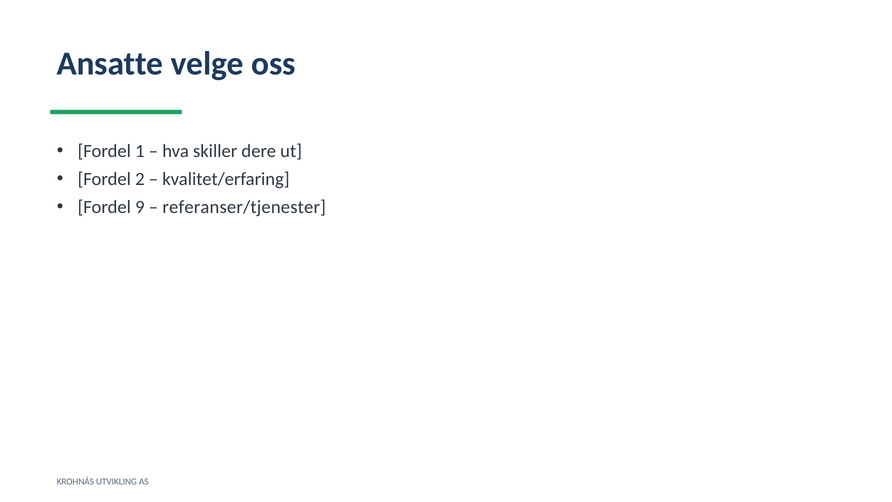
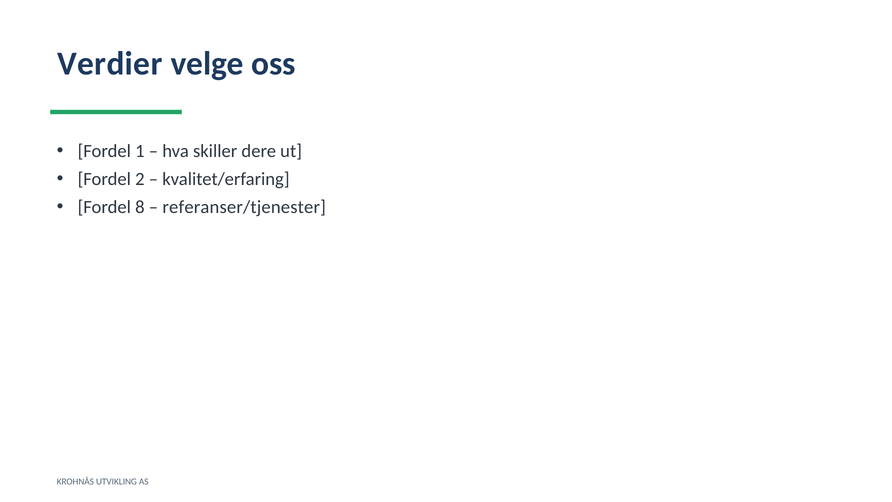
Ansatte: Ansatte -> Verdier
9: 9 -> 8
